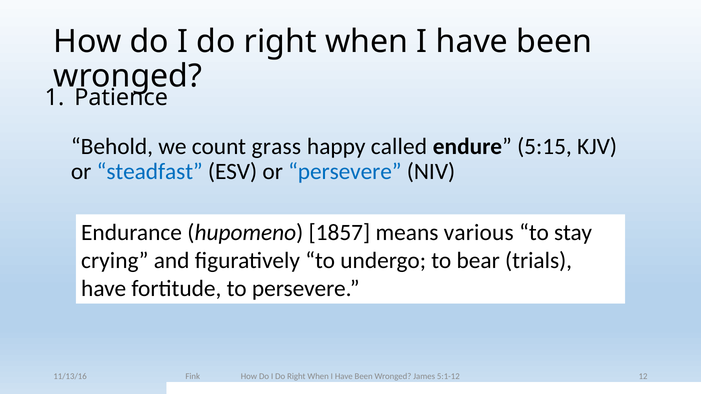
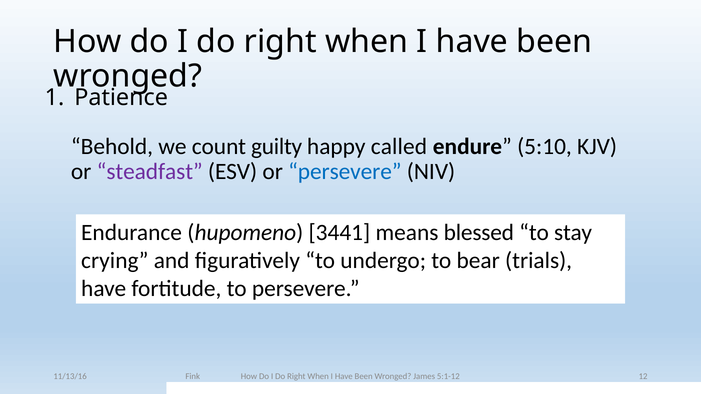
grass: grass -> guilty
5:15: 5:15 -> 5:10
steadfast colour: blue -> purple
1857: 1857 -> 3441
various: various -> blessed
